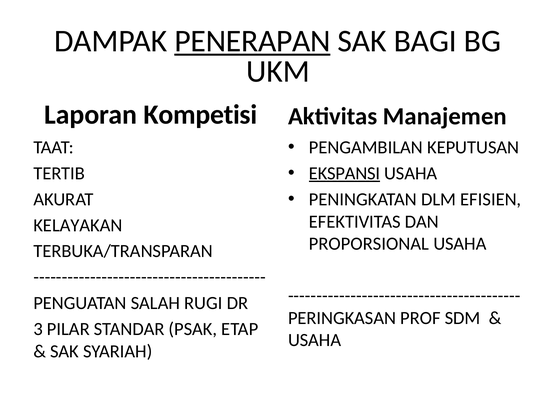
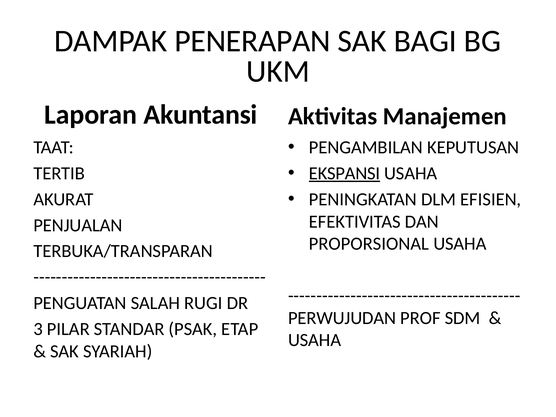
PENERAPAN underline: present -> none
Kompetisi: Kompetisi -> Akuntansi
KELAYAKAN: KELAYAKAN -> PENJUALAN
PERINGKASAN: PERINGKASAN -> PERWUJUDAN
